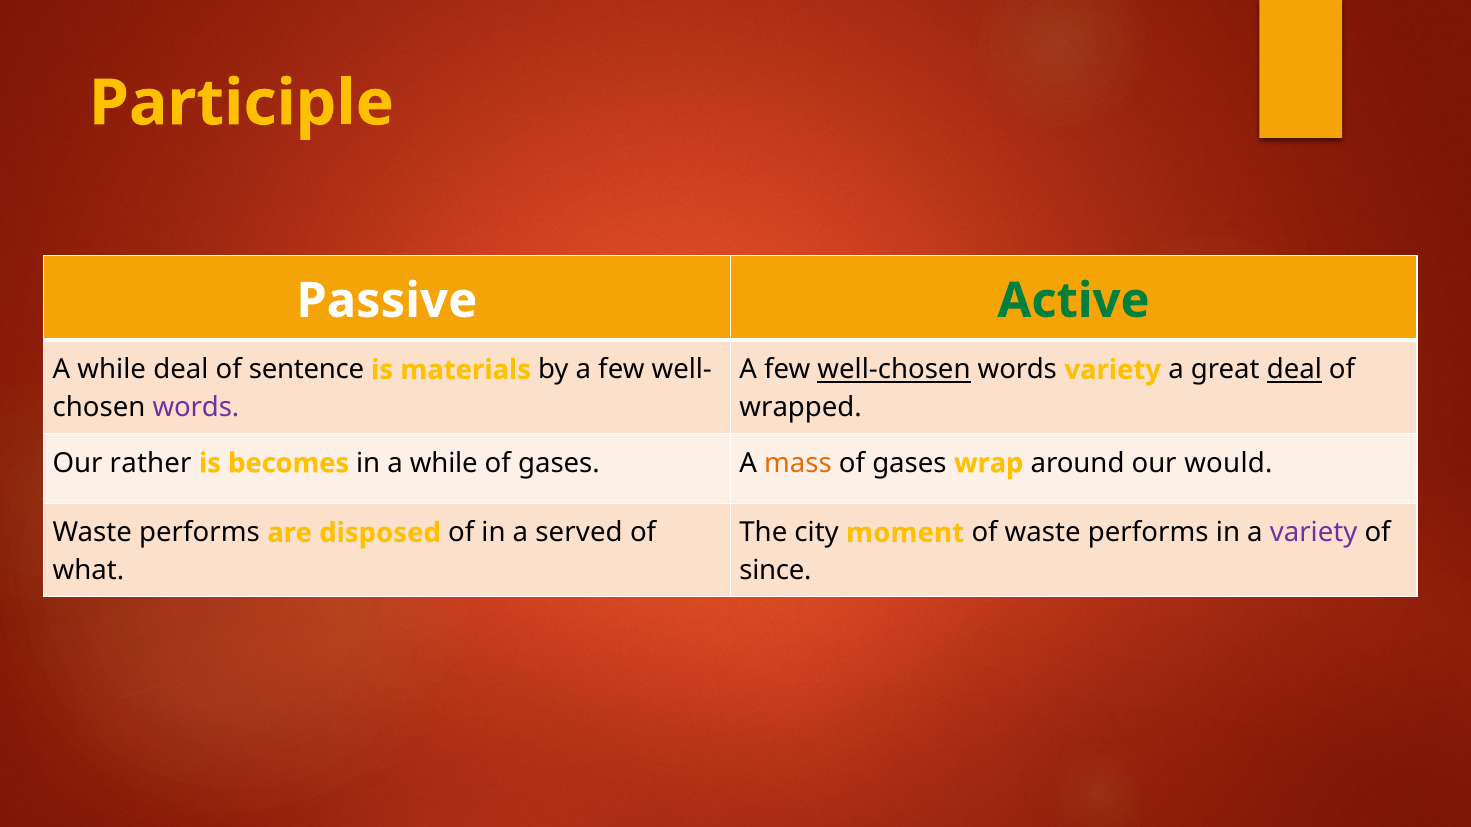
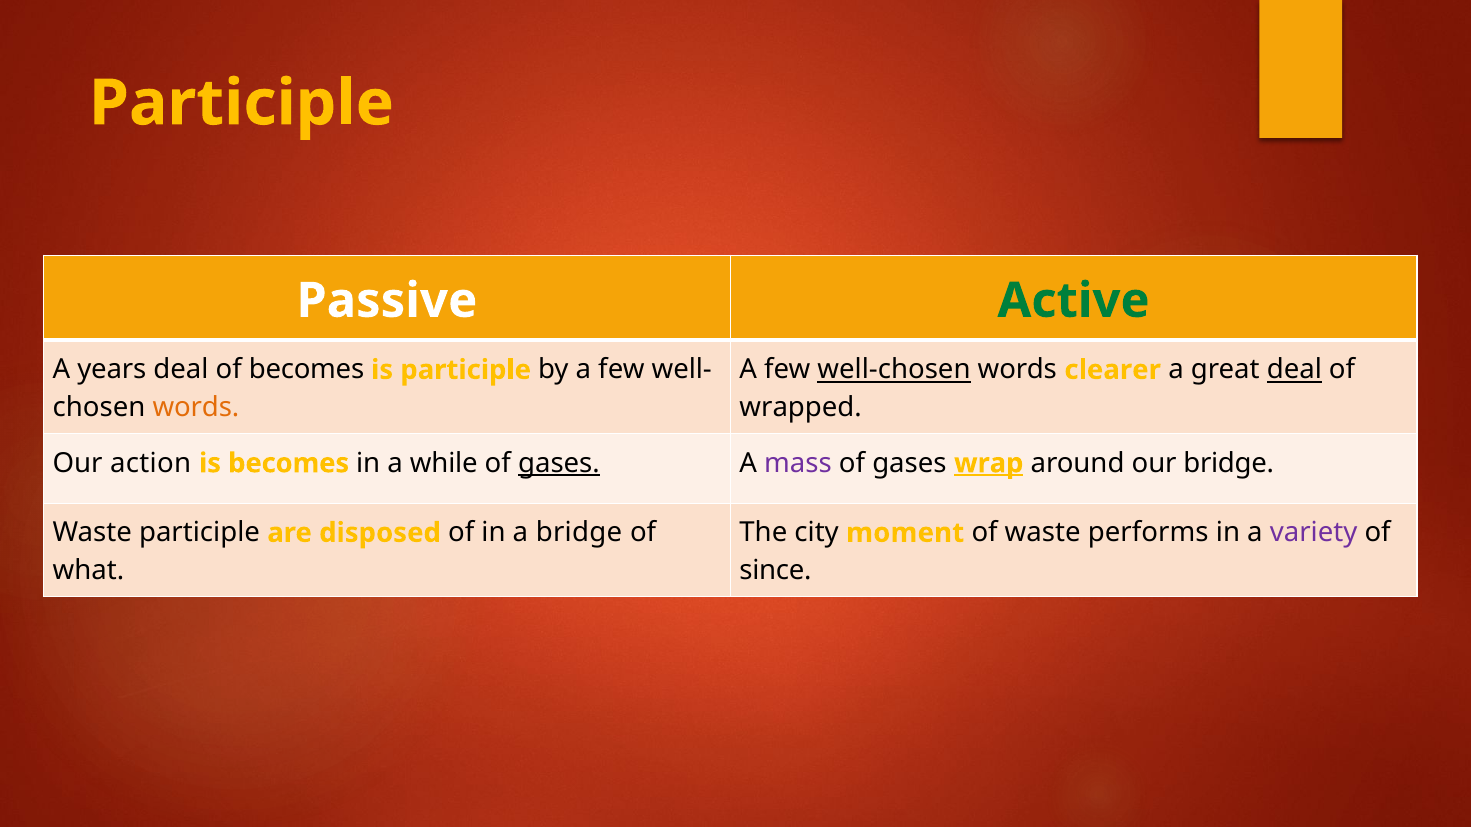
while at (112, 370): while -> years
of sentence: sentence -> becomes
is materials: materials -> participle
words variety: variety -> clearer
words at (196, 408) colour: purple -> orange
rather: rather -> action
gases at (559, 463) underline: none -> present
mass colour: orange -> purple
wrap underline: none -> present
our would: would -> bridge
performs at (199, 533): performs -> participle
a served: served -> bridge
